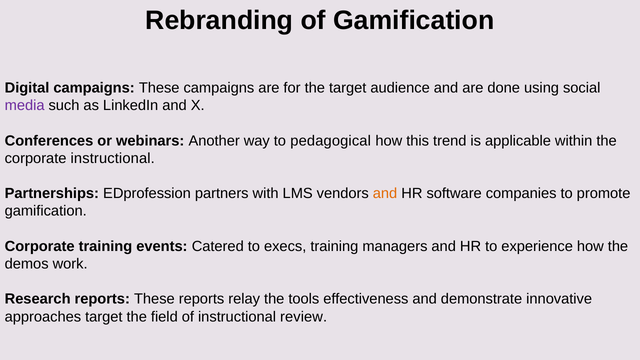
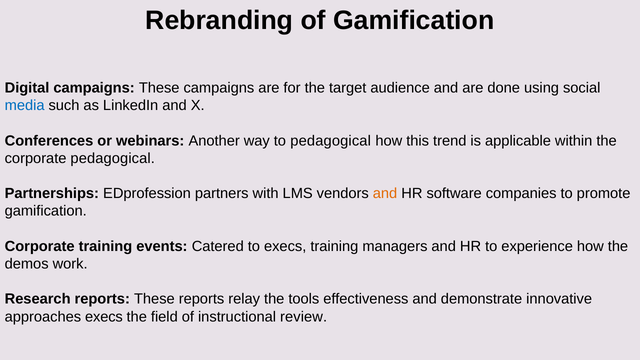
media colour: purple -> blue
corporate instructional: instructional -> pedagogical
approaches target: target -> execs
